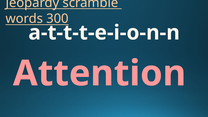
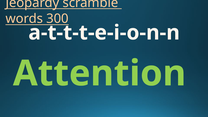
Attention colour: pink -> light green
